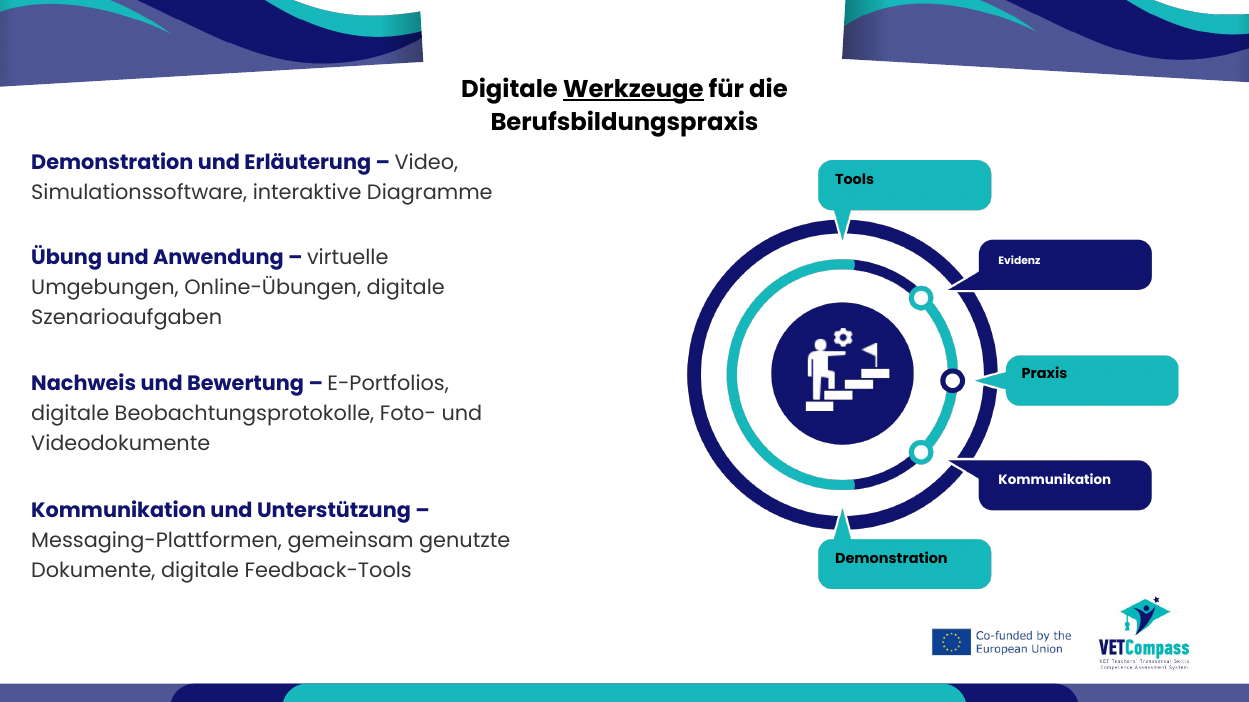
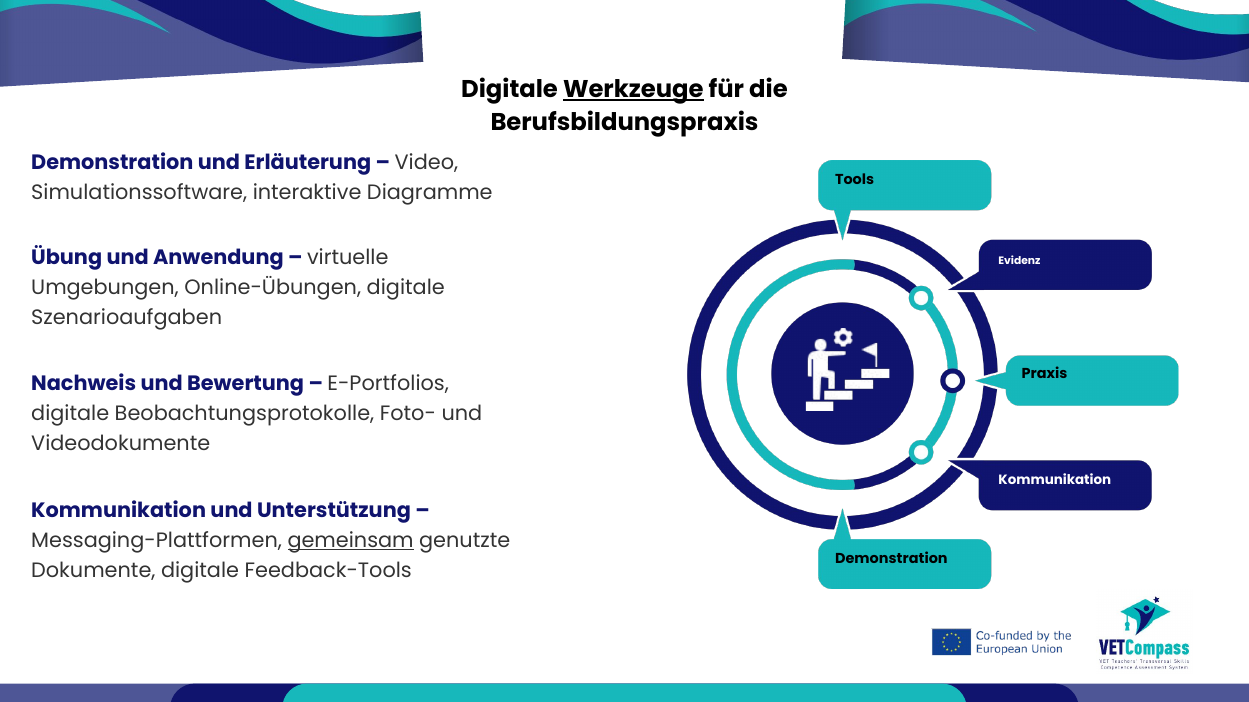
gemeinsam underline: none -> present
